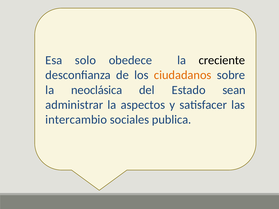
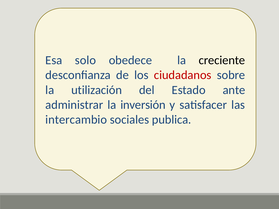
ciudadanos colour: orange -> red
neoclásica: neoclásica -> utilización
sean: sean -> ante
aspectos: aspectos -> inversión
